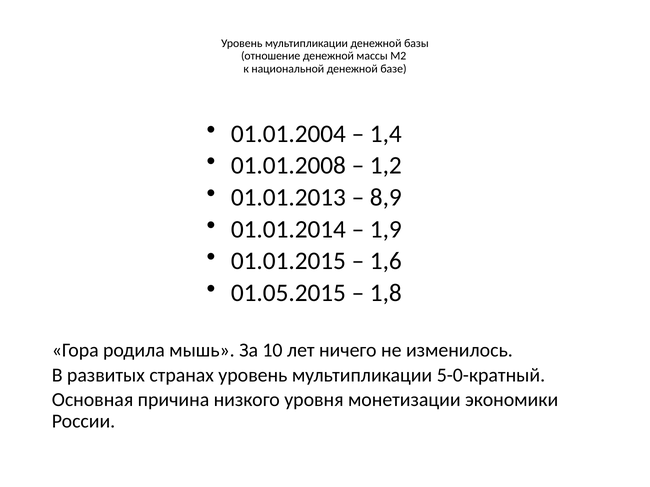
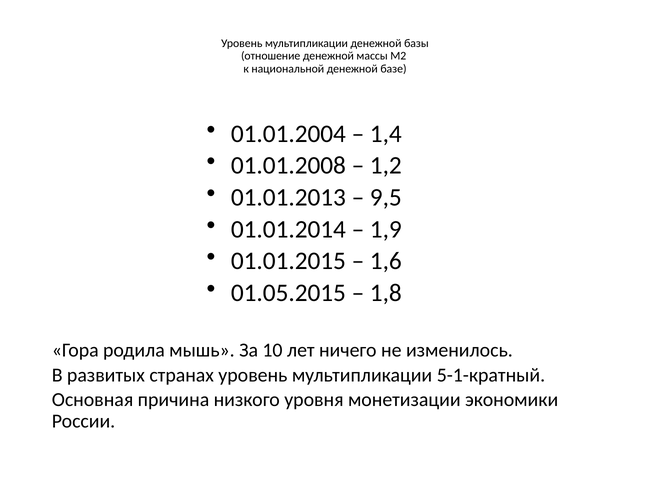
8,9: 8,9 -> 9,5
5-0-кратный: 5-0-кратный -> 5-1-кратный
